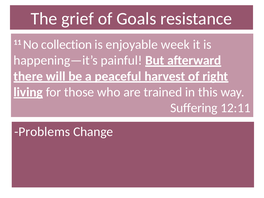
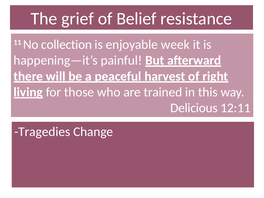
Goals: Goals -> Belief
Suffering: Suffering -> Delicious
Problems: Problems -> Tragedies
